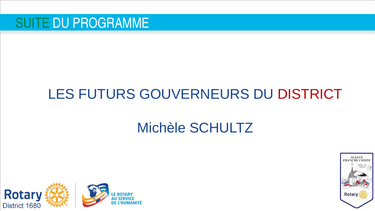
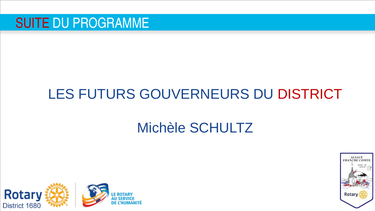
SUITE colour: green -> red
